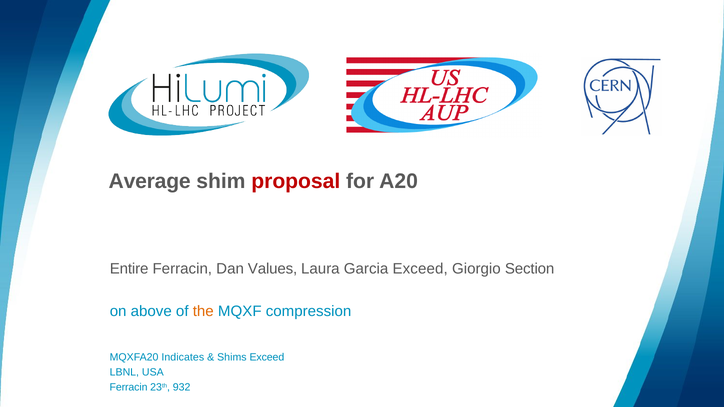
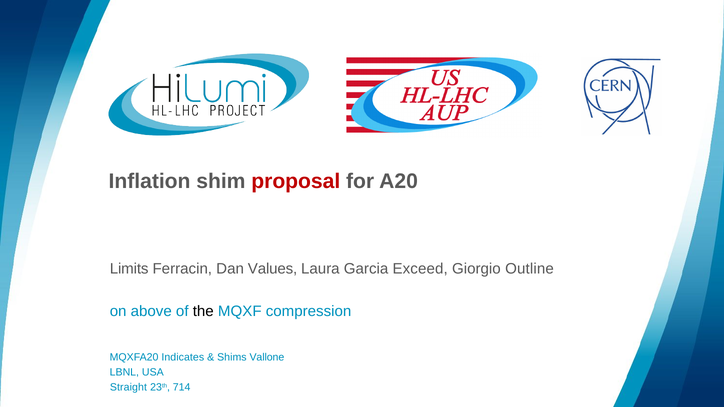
Average: Average -> Inflation
Entire: Entire -> Limits
Section: Section -> Outline
the colour: orange -> black
Shims Exceed: Exceed -> Vallone
Ferracin at (129, 388): Ferracin -> Straight
932: 932 -> 714
